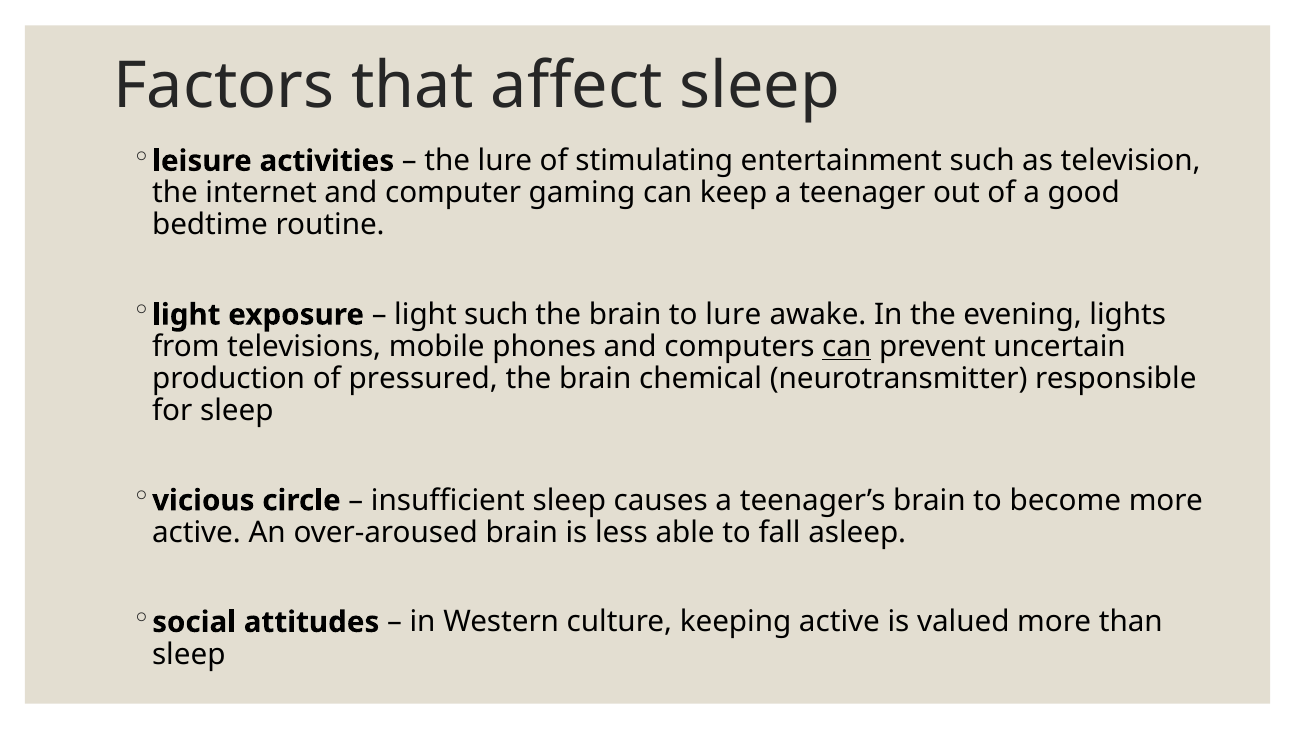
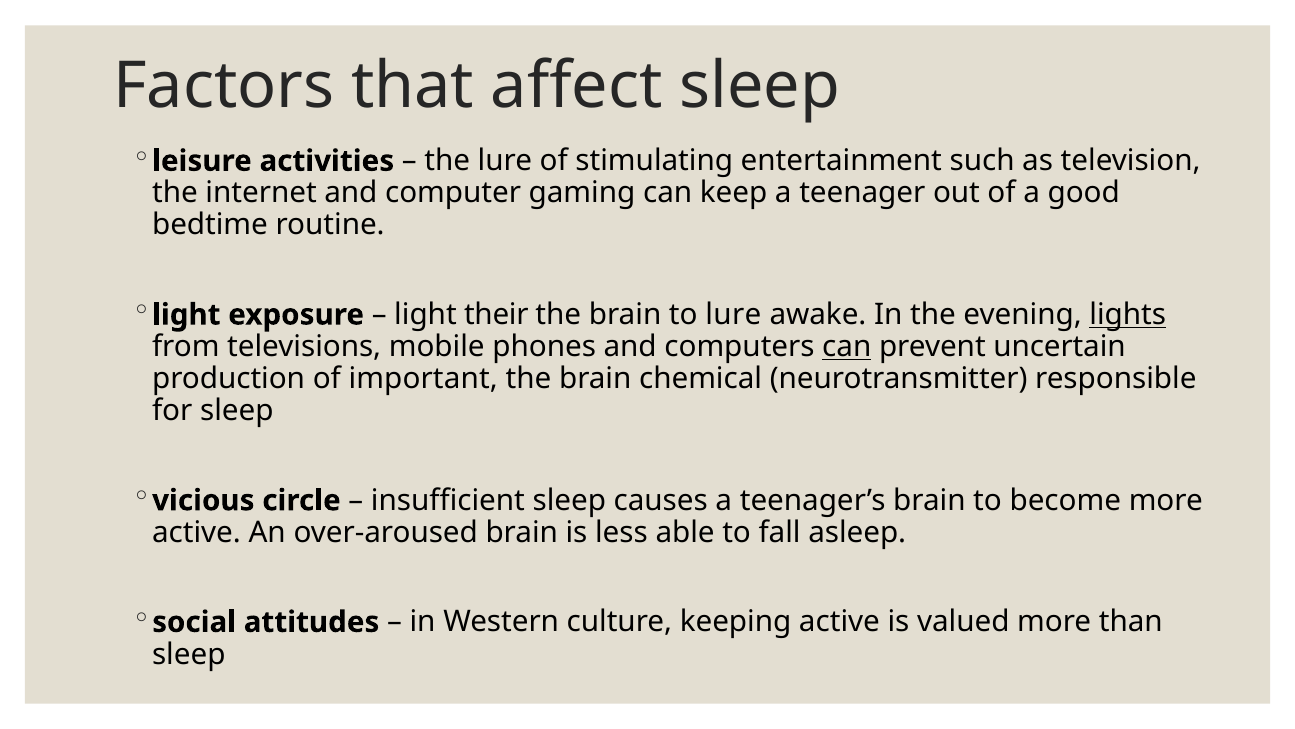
light such: such -> their
lights underline: none -> present
pressured: pressured -> important
